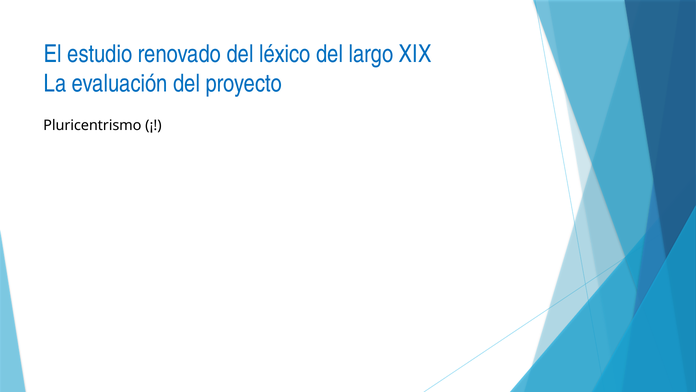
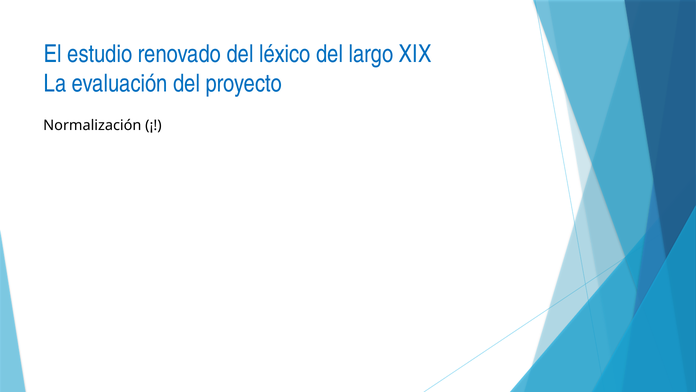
Pluricentrismo: Pluricentrismo -> Normalización
